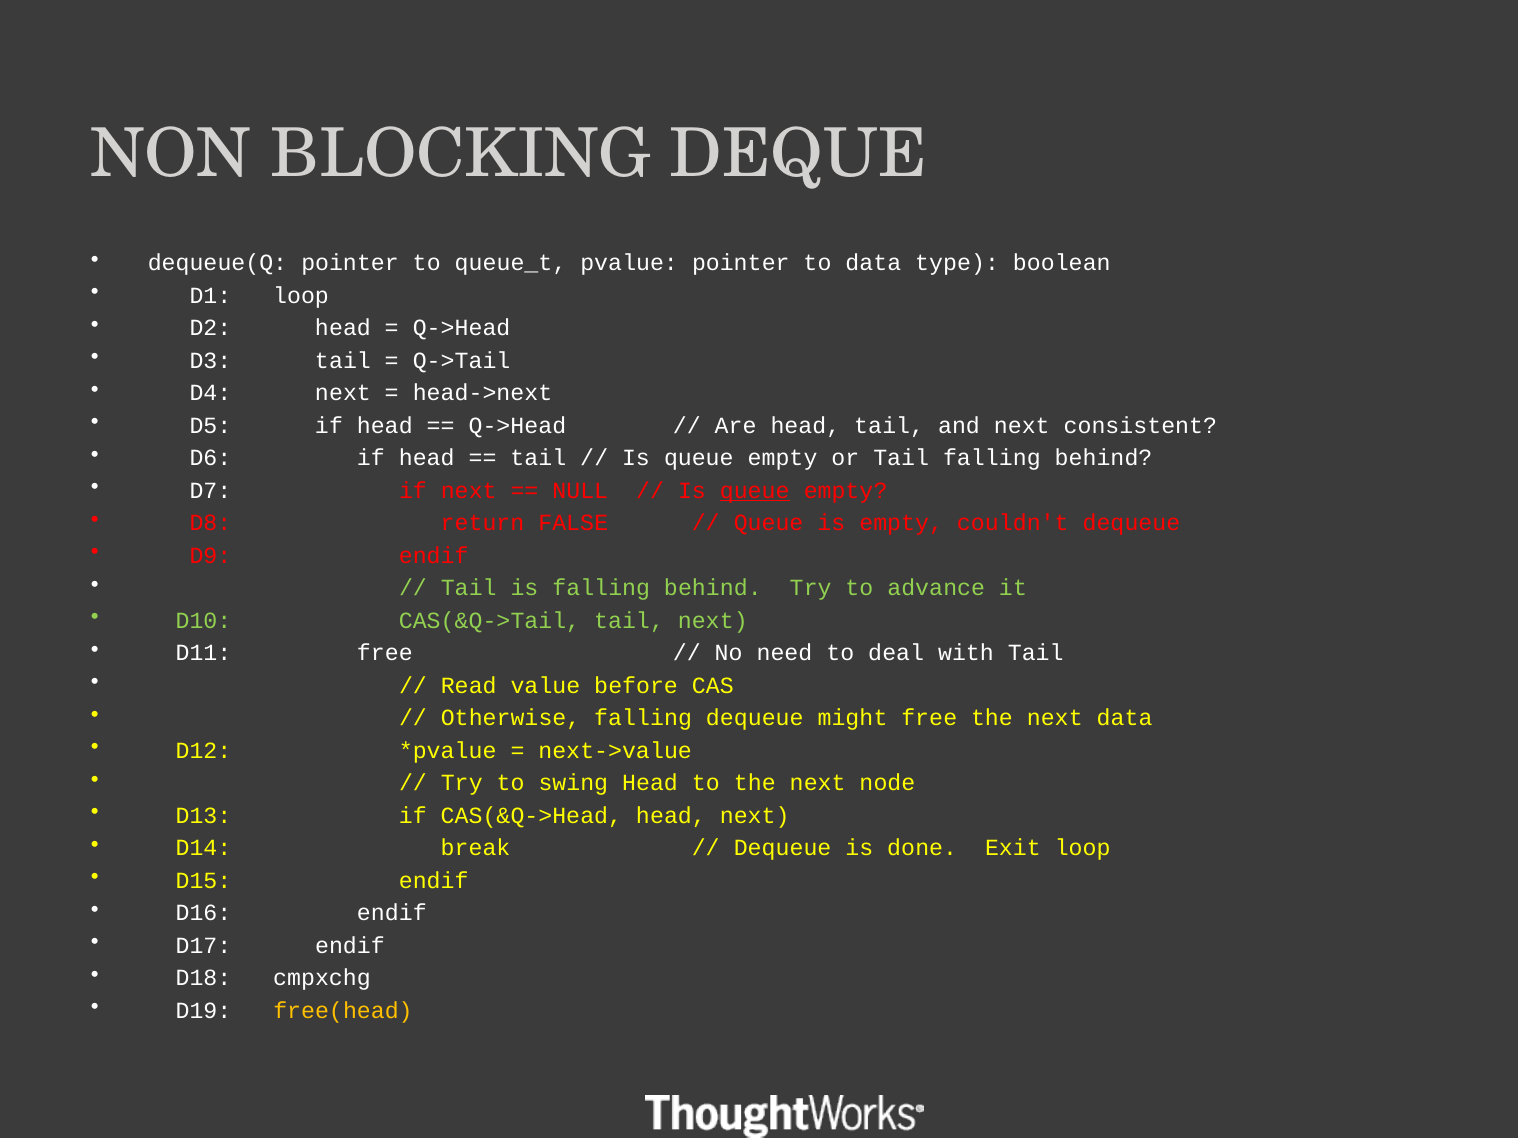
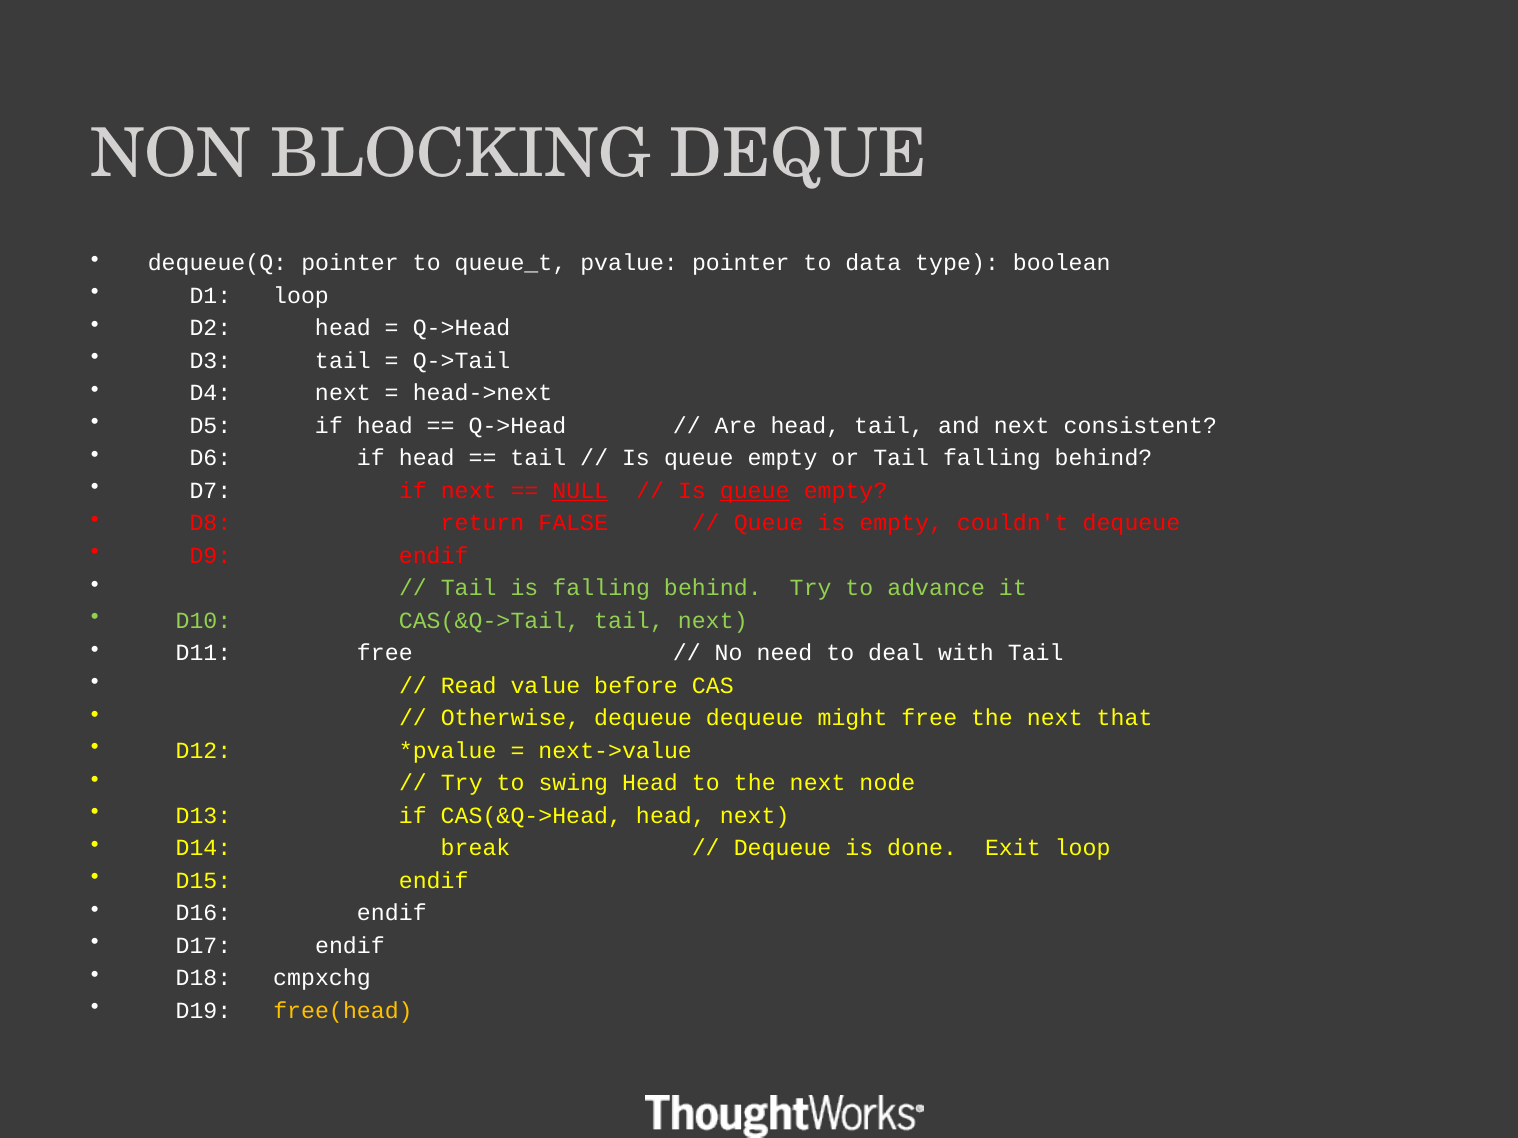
NULL underline: none -> present
Otherwise falling: falling -> dequeue
next data: data -> that
